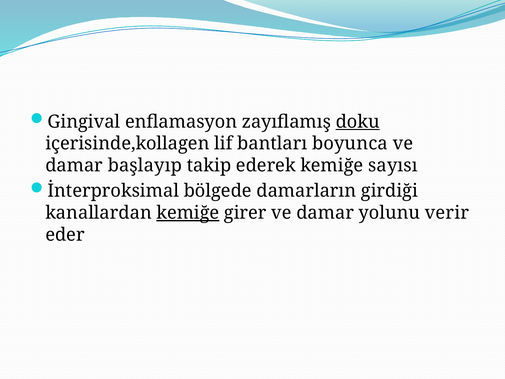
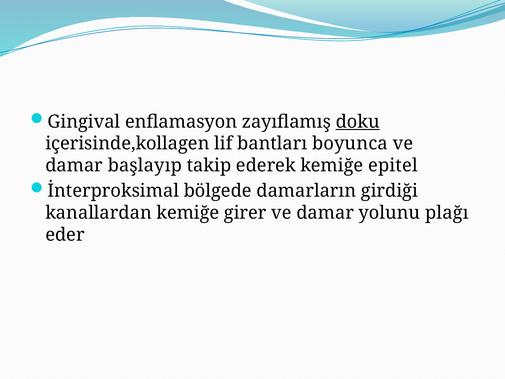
sayısı: sayısı -> epitel
kemiğe at (188, 213) underline: present -> none
verir: verir -> plağı
